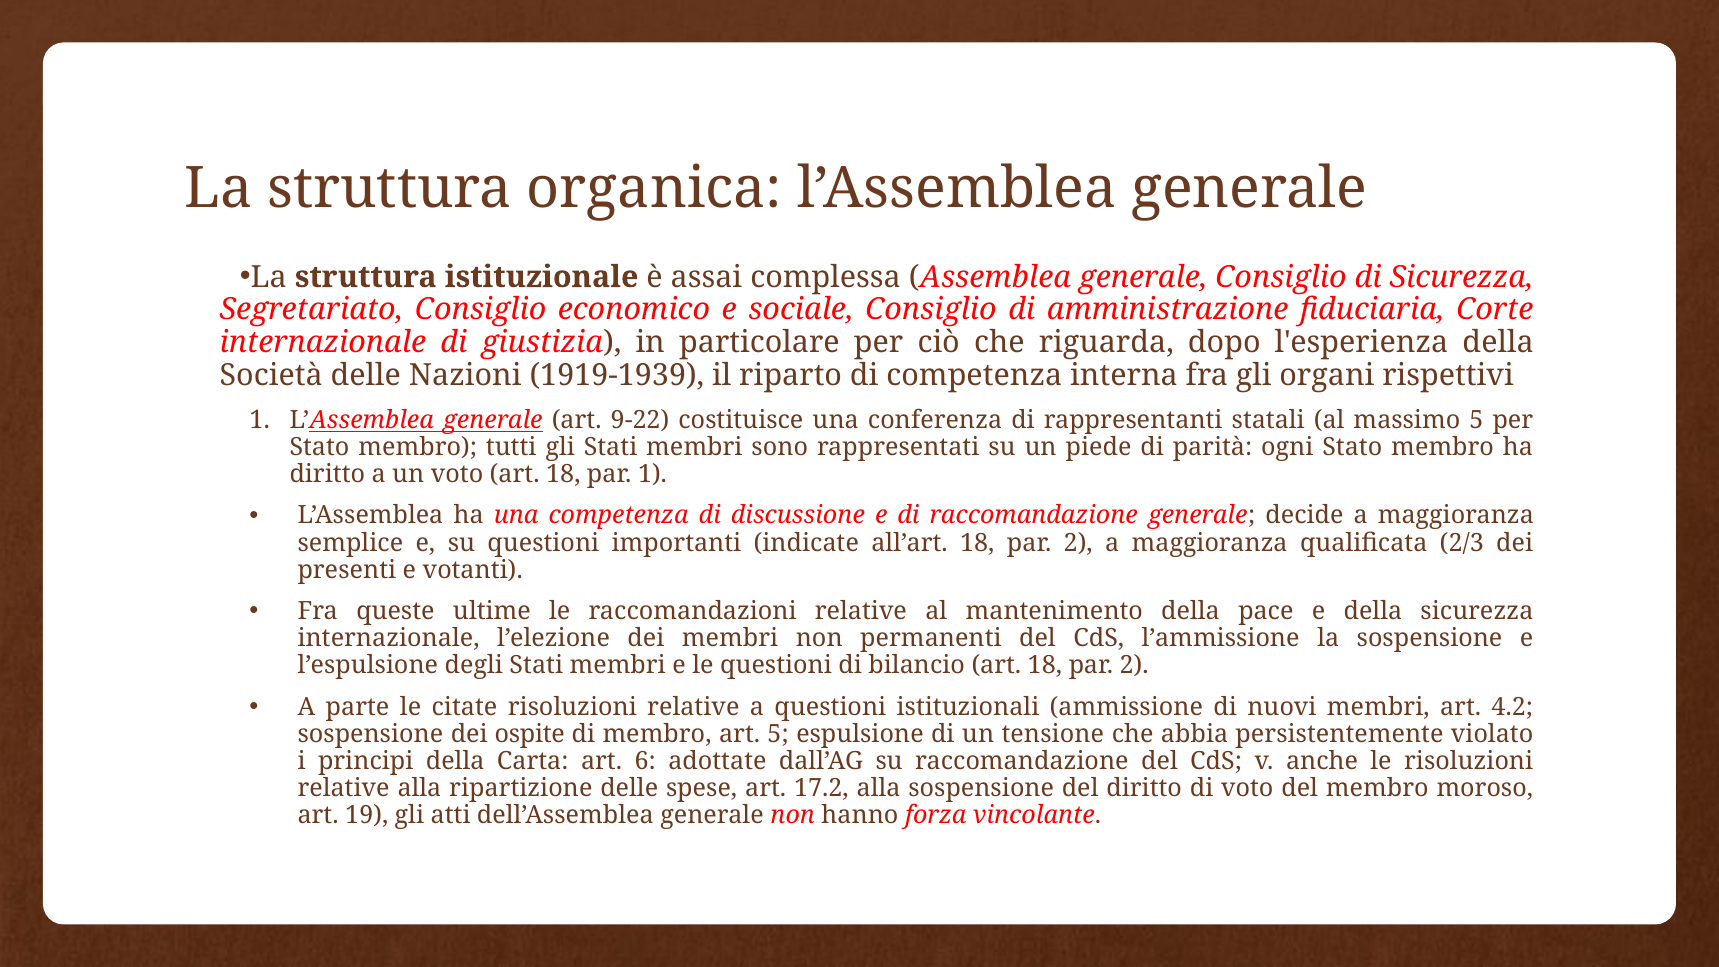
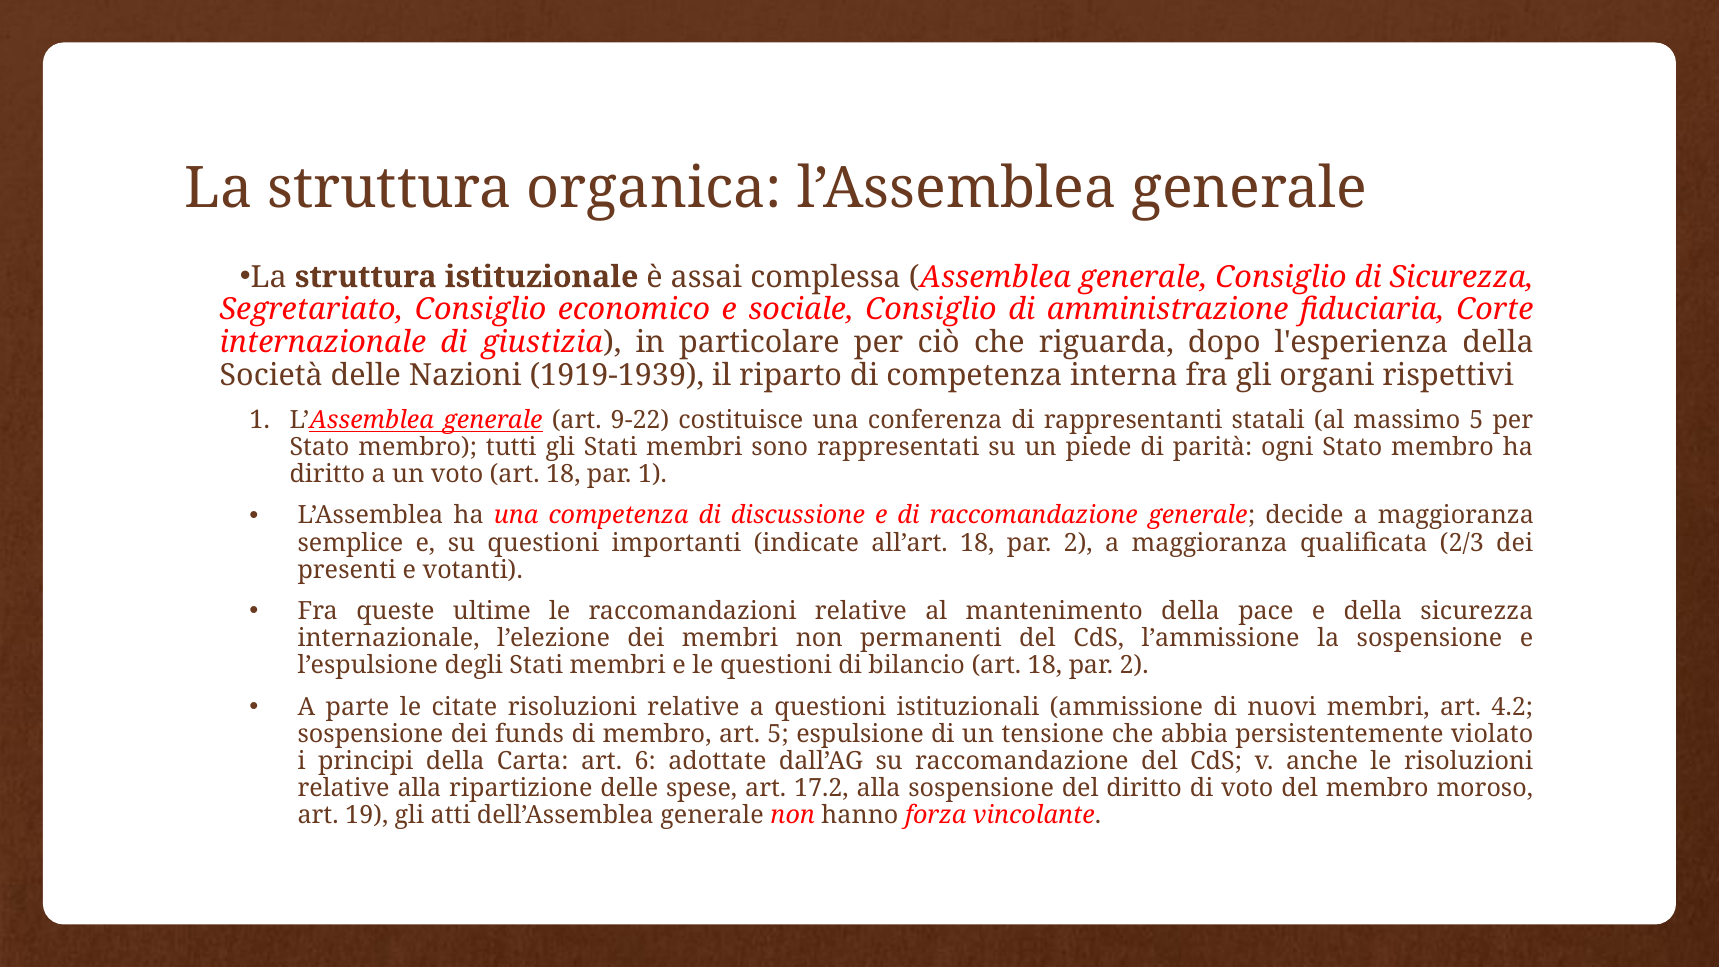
ospite: ospite -> funds
